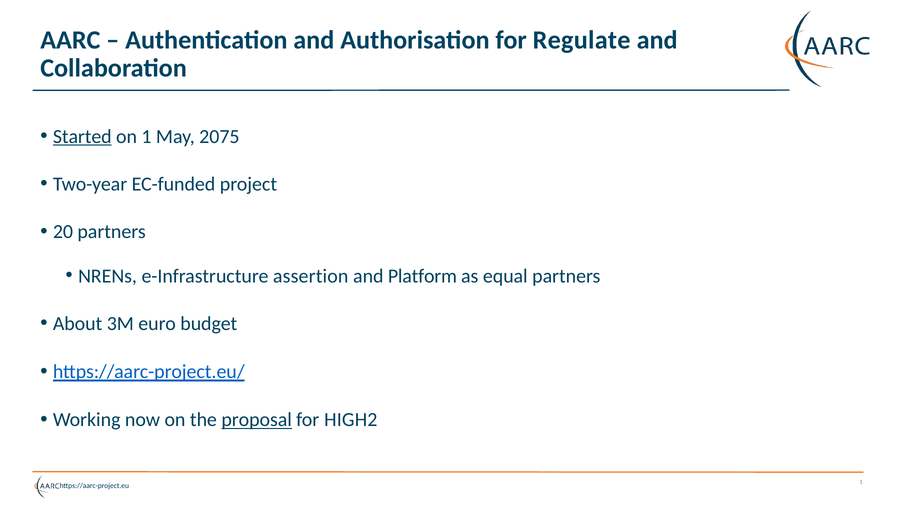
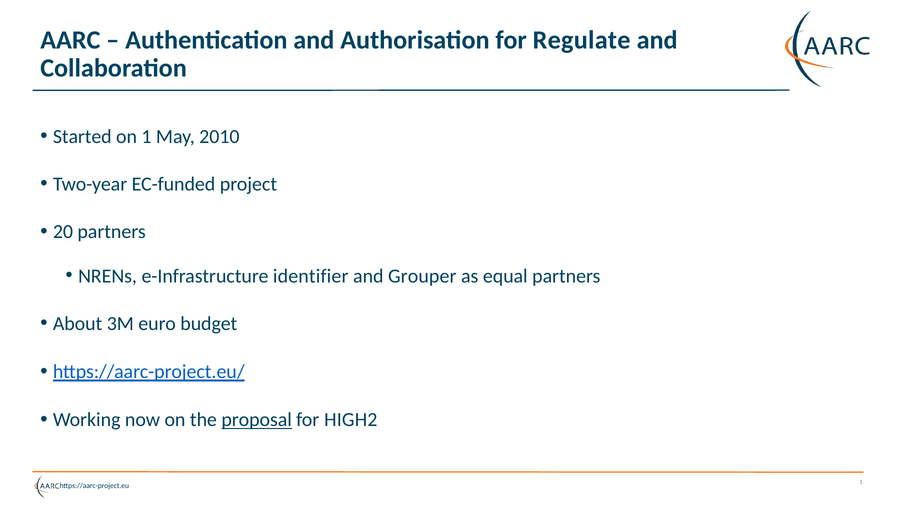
Started underline: present -> none
2075: 2075 -> 2010
assertion: assertion -> identifier
Platform: Platform -> Grouper
